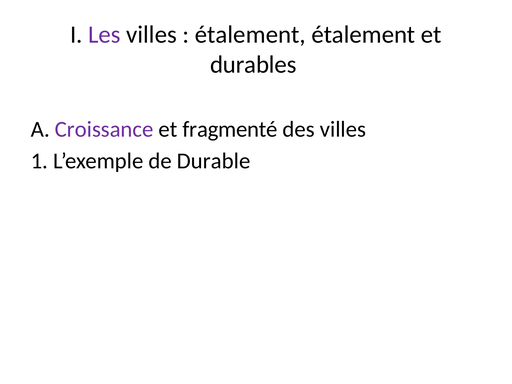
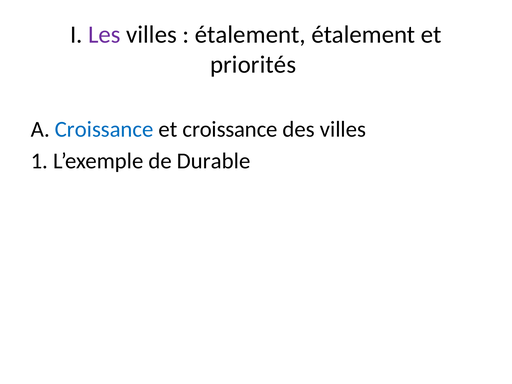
durables: durables -> priorités
Croissance at (104, 129) colour: purple -> blue
et fragmenté: fragmenté -> croissance
